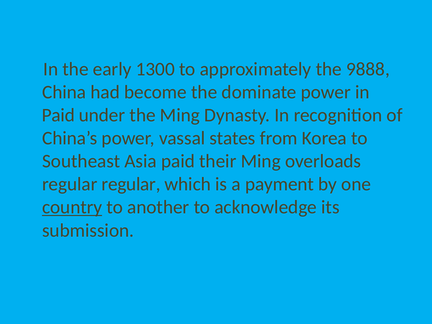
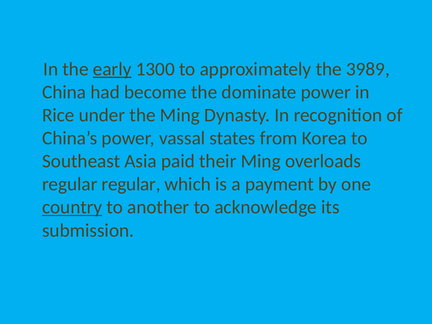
early underline: none -> present
9888: 9888 -> 3989
Paid at (58, 115): Paid -> Rice
